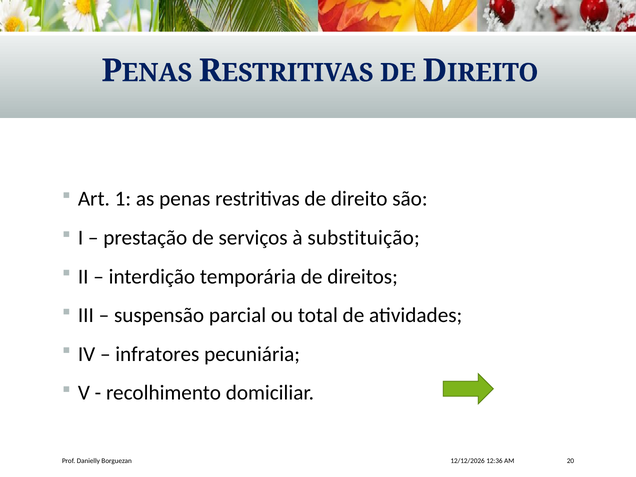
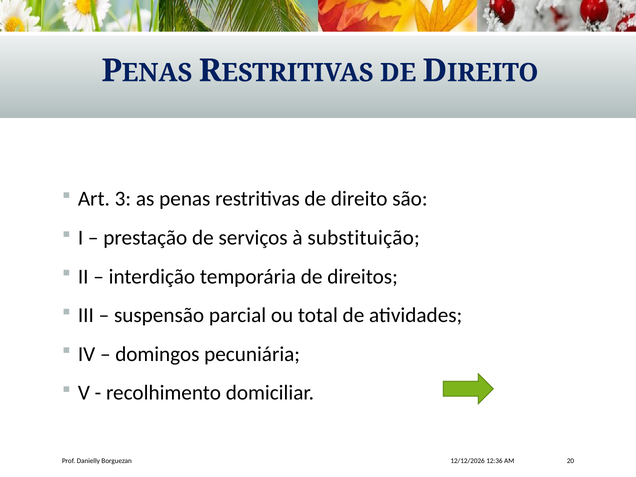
1: 1 -> 3
infratores: infratores -> domingos
